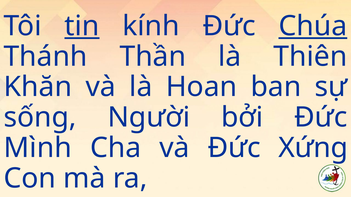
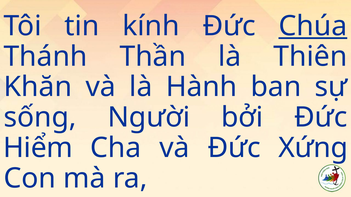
tin underline: present -> none
Hoan: Hoan -> Hành
Mình: Mình -> Hiểm
